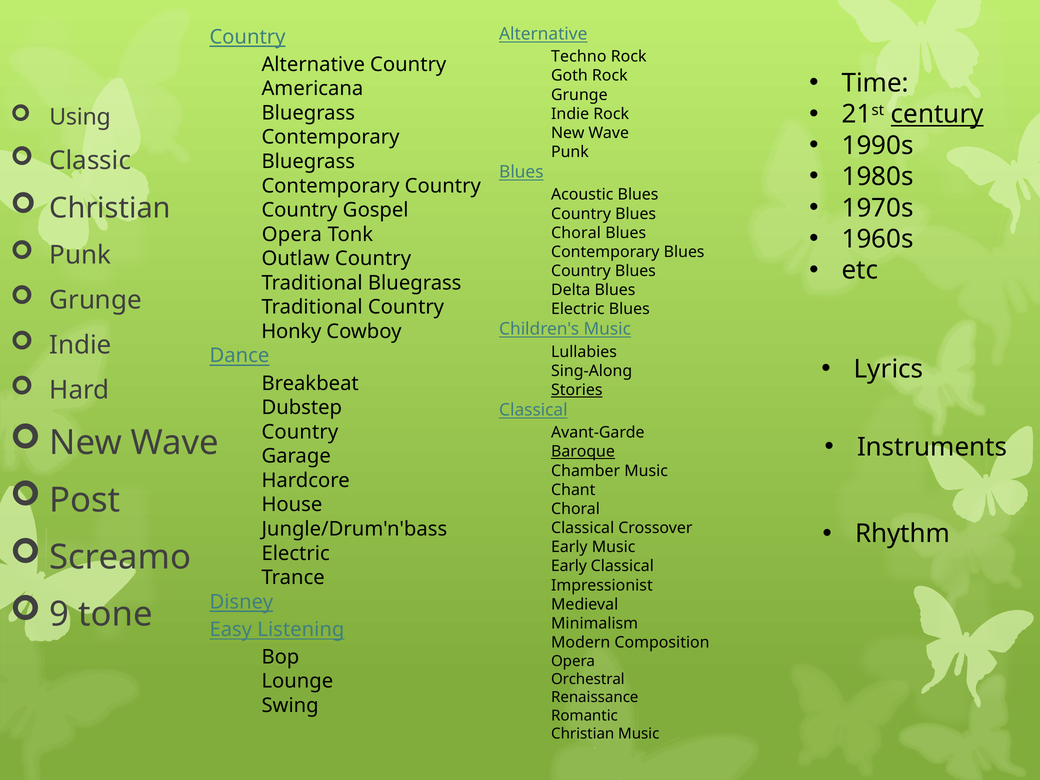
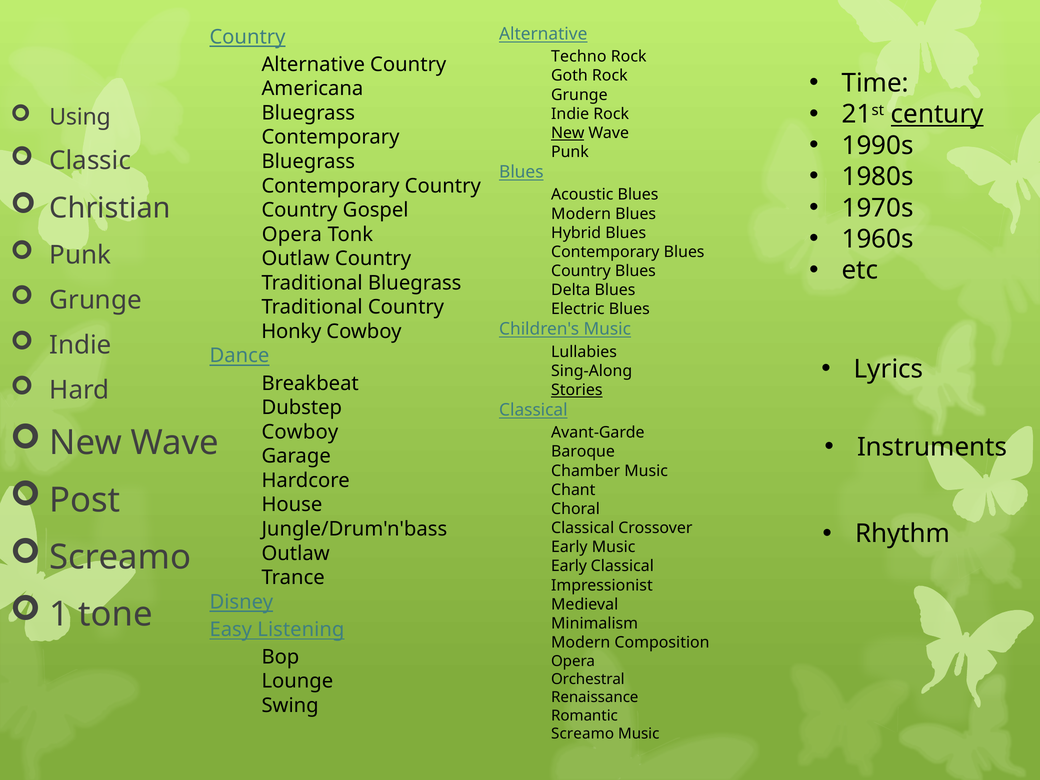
New at (568, 133) underline: none -> present
Country at (581, 214): Country -> Modern
Choral at (576, 233): Choral -> Hybrid
Country at (300, 432): Country -> Cowboy
Baroque underline: present -> none
Electric at (296, 553): Electric -> Outlaw
9: 9 -> 1
Christian at (583, 734): Christian -> Screamo
